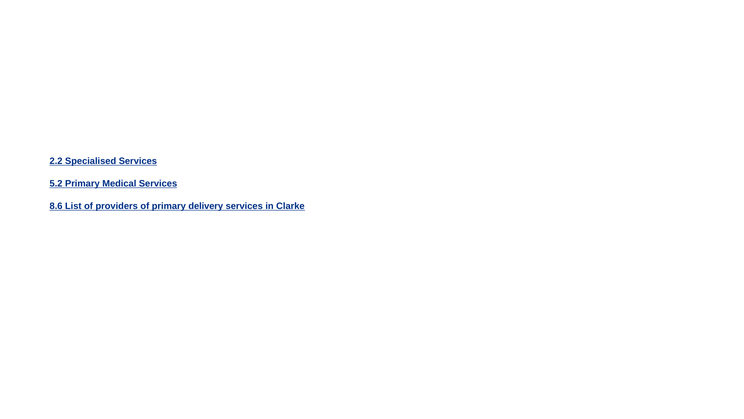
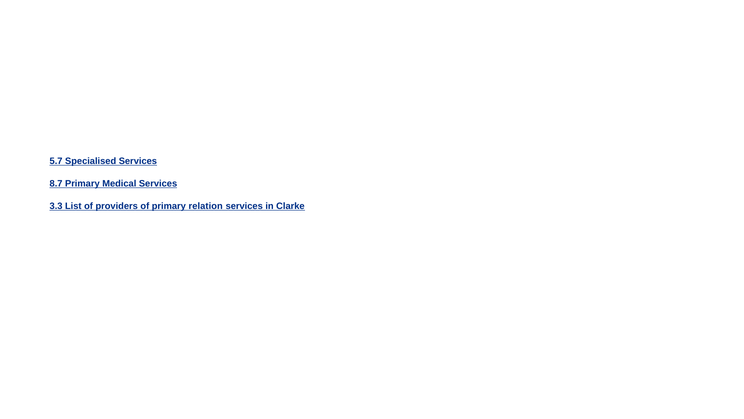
2.2: 2.2 -> 5.7
5.2: 5.2 -> 8.7
8.6: 8.6 -> 3.3
delivery: delivery -> relation
